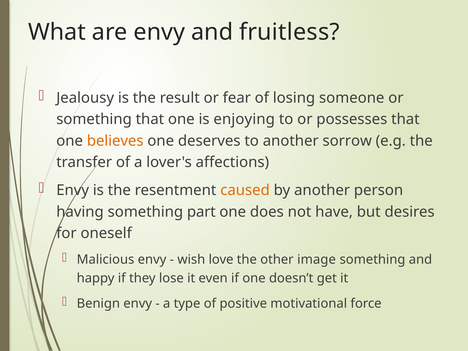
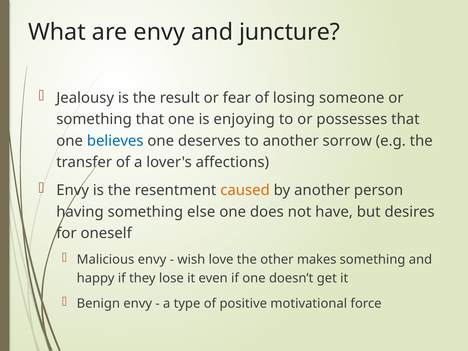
fruitless: fruitless -> juncture
believes colour: orange -> blue
part: part -> else
image: image -> makes
